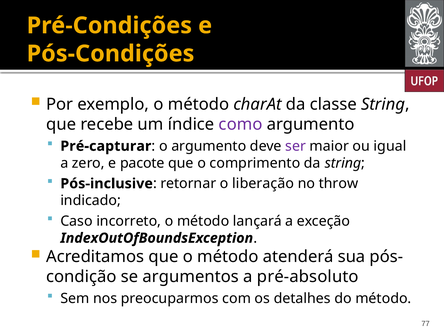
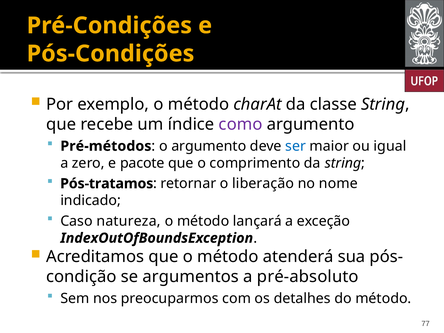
Pré-capturar: Pré-capturar -> Pré-métodos
ser colour: purple -> blue
Pós-inclusive: Pós-inclusive -> Pós-tratamos
throw: throw -> nome
incorreto: incorreto -> natureza
